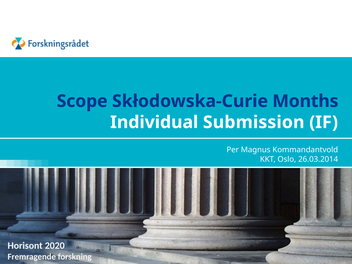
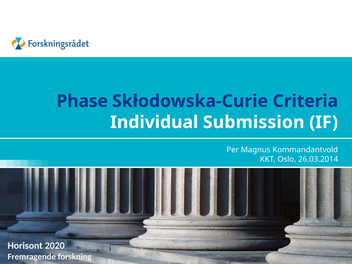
Scope: Scope -> Phase
Months: Months -> Criteria
